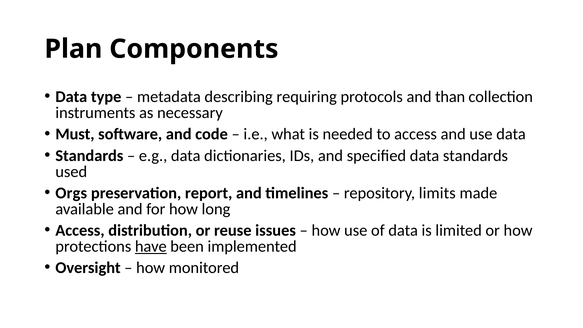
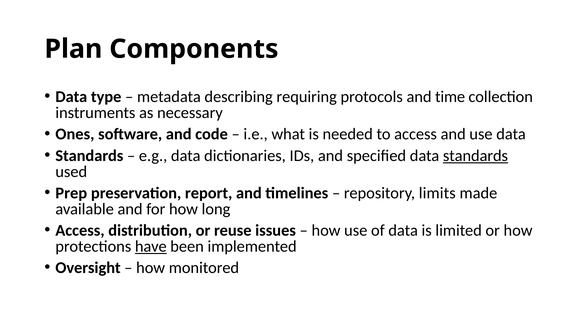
than: than -> time
Must: Must -> Ones
standards at (475, 156) underline: none -> present
Orgs: Orgs -> Prep
